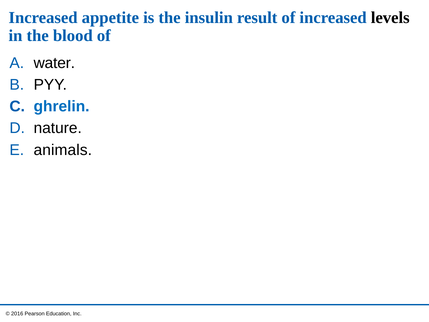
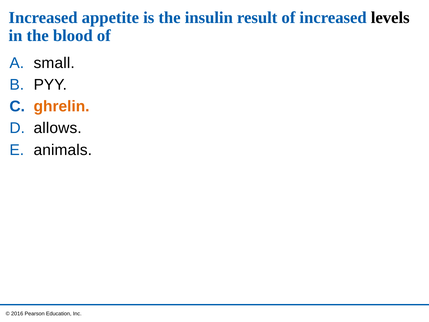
water: water -> small
ghrelin colour: blue -> orange
nature: nature -> allows
